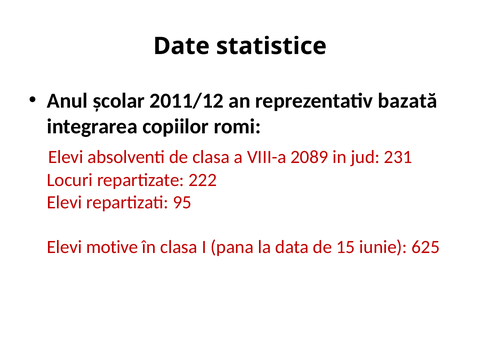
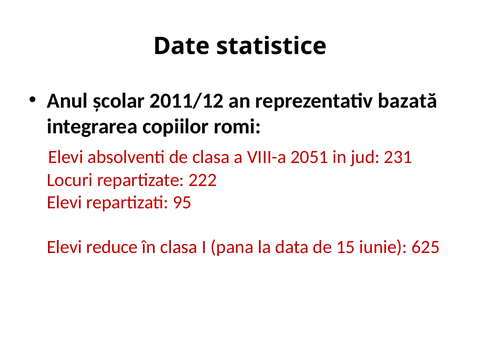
2089: 2089 -> 2051
motive: motive -> reduce
